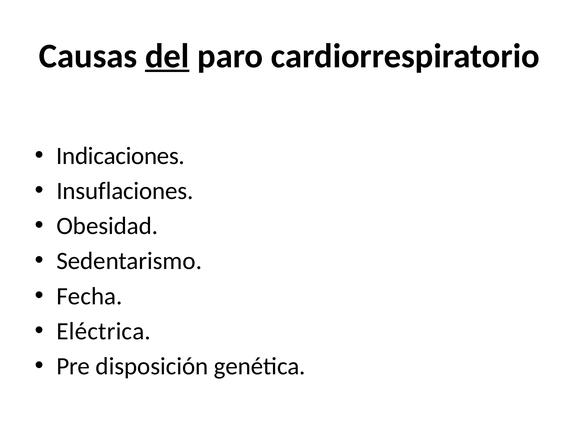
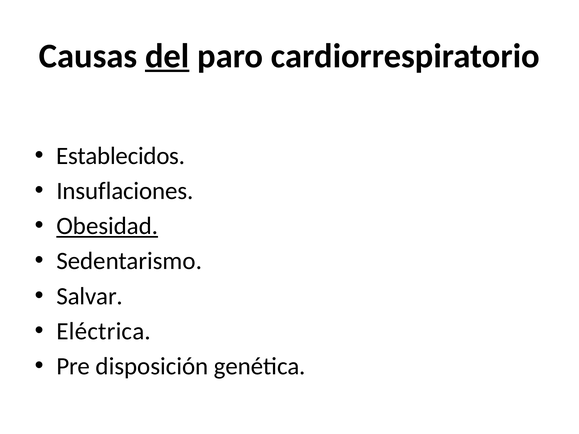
Indicaciones: Indicaciones -> Establecidos
Obesidad underline: none -> present
Fecha: Fecha -> Salvar
